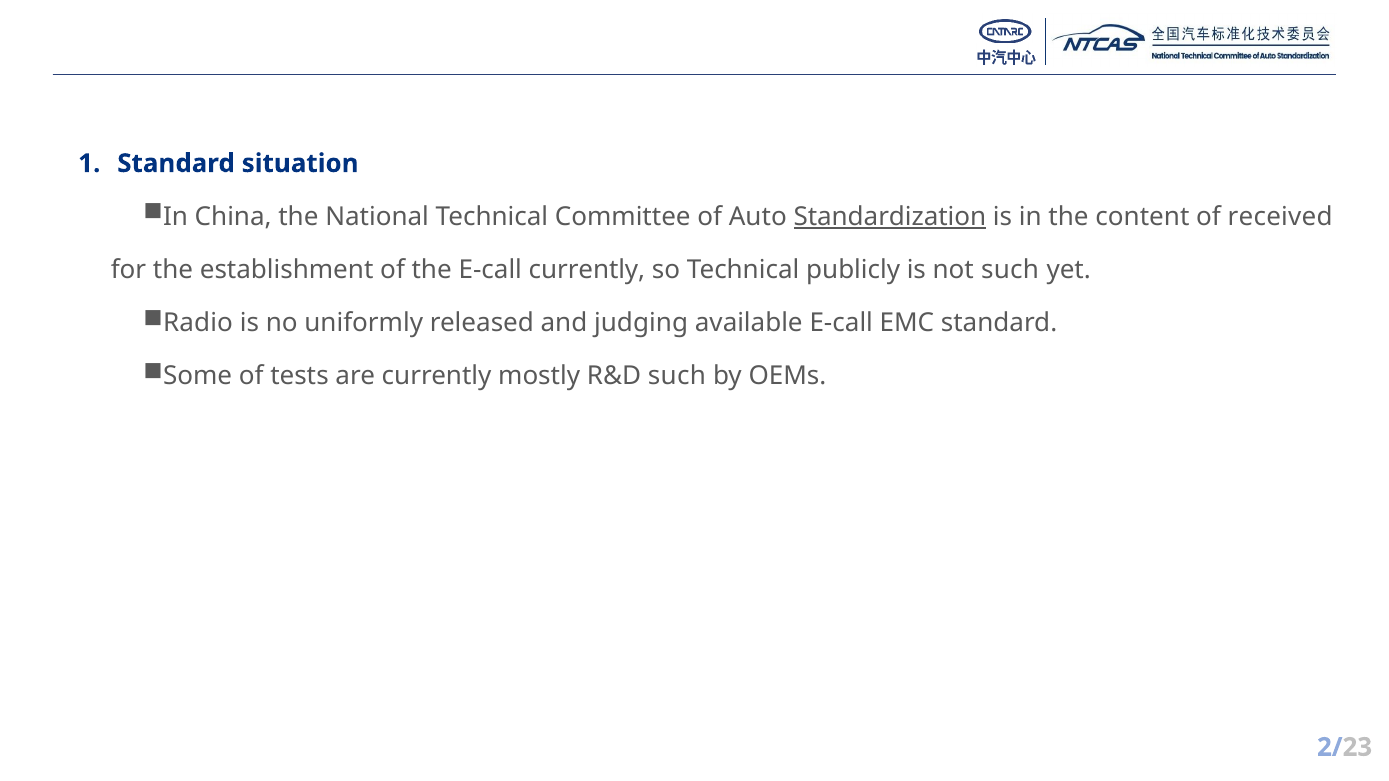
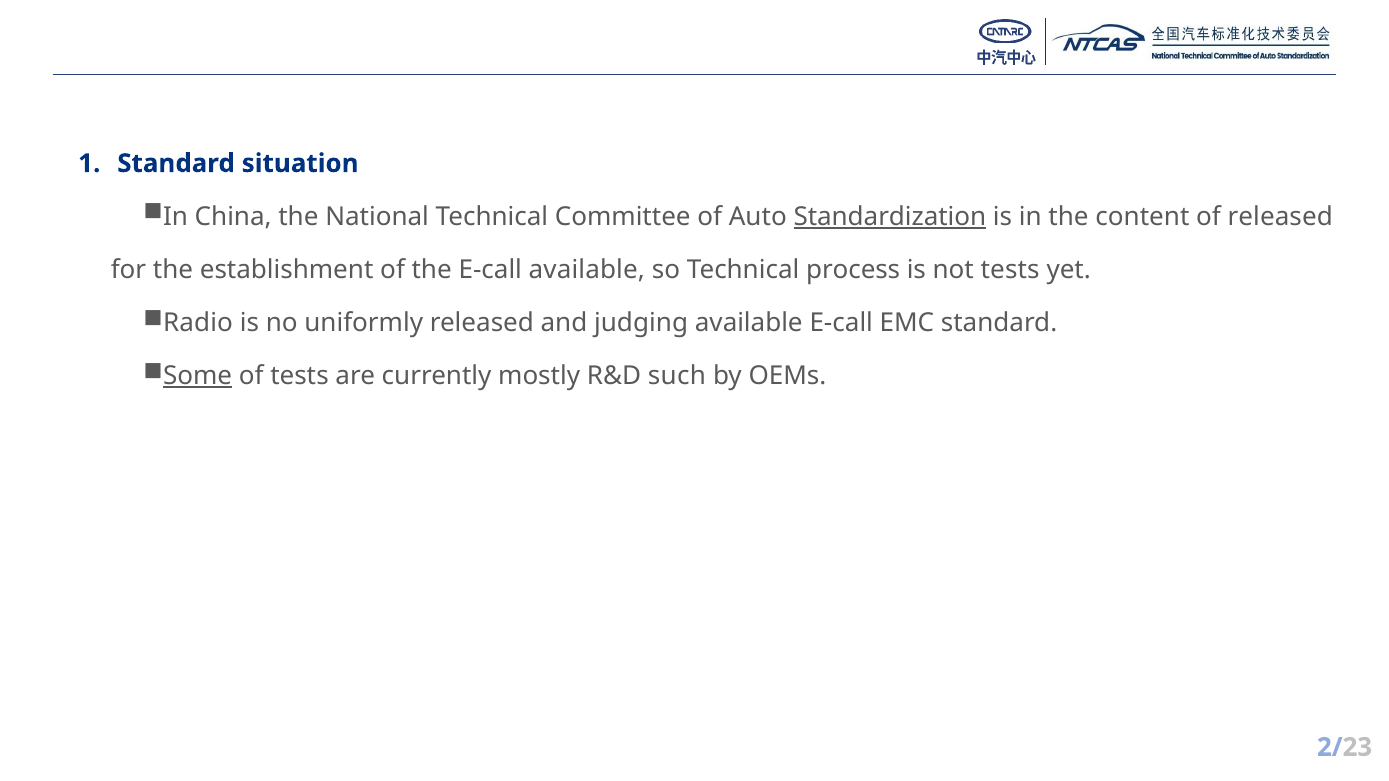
of received: received -> released
E-call currently: currently -> available
publicly: publicly -> process
not such: such -> tests
Some underline: none -> present
